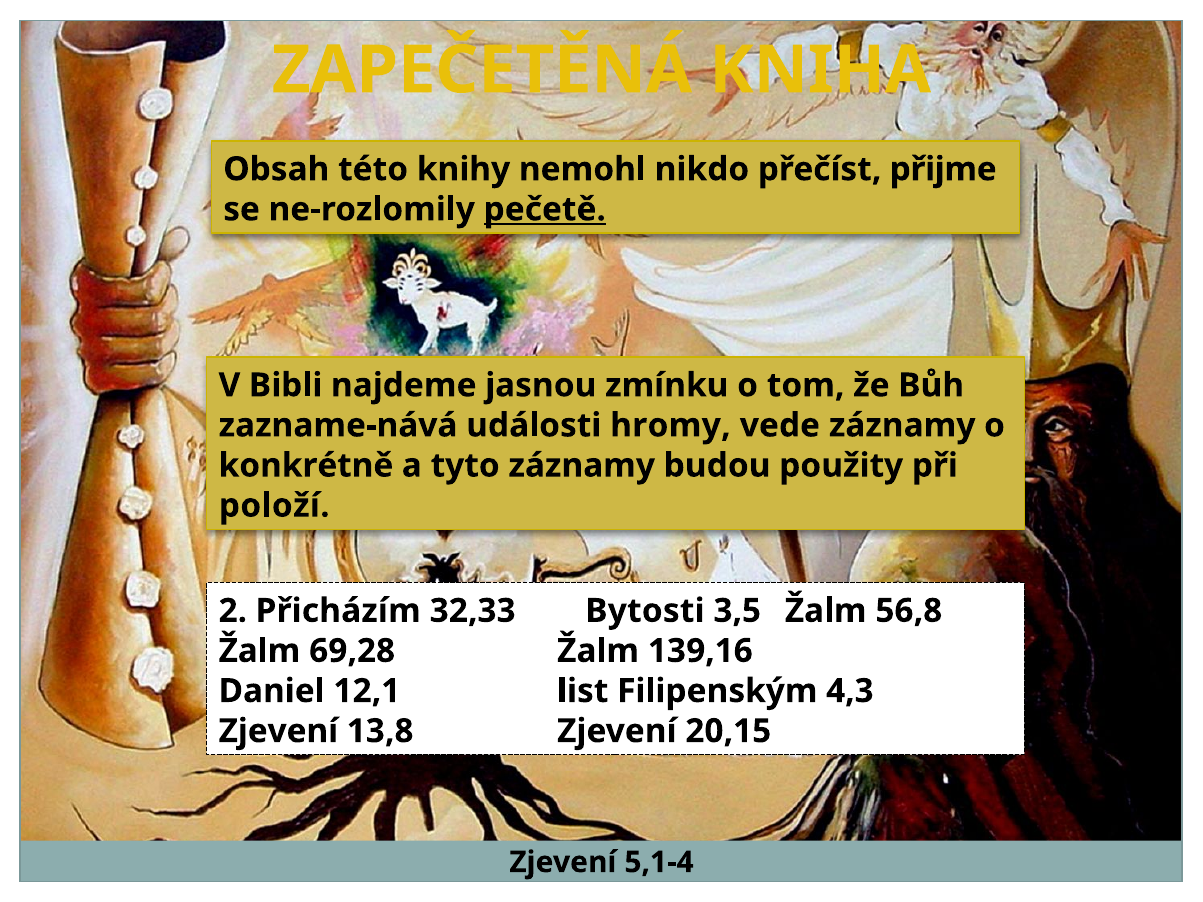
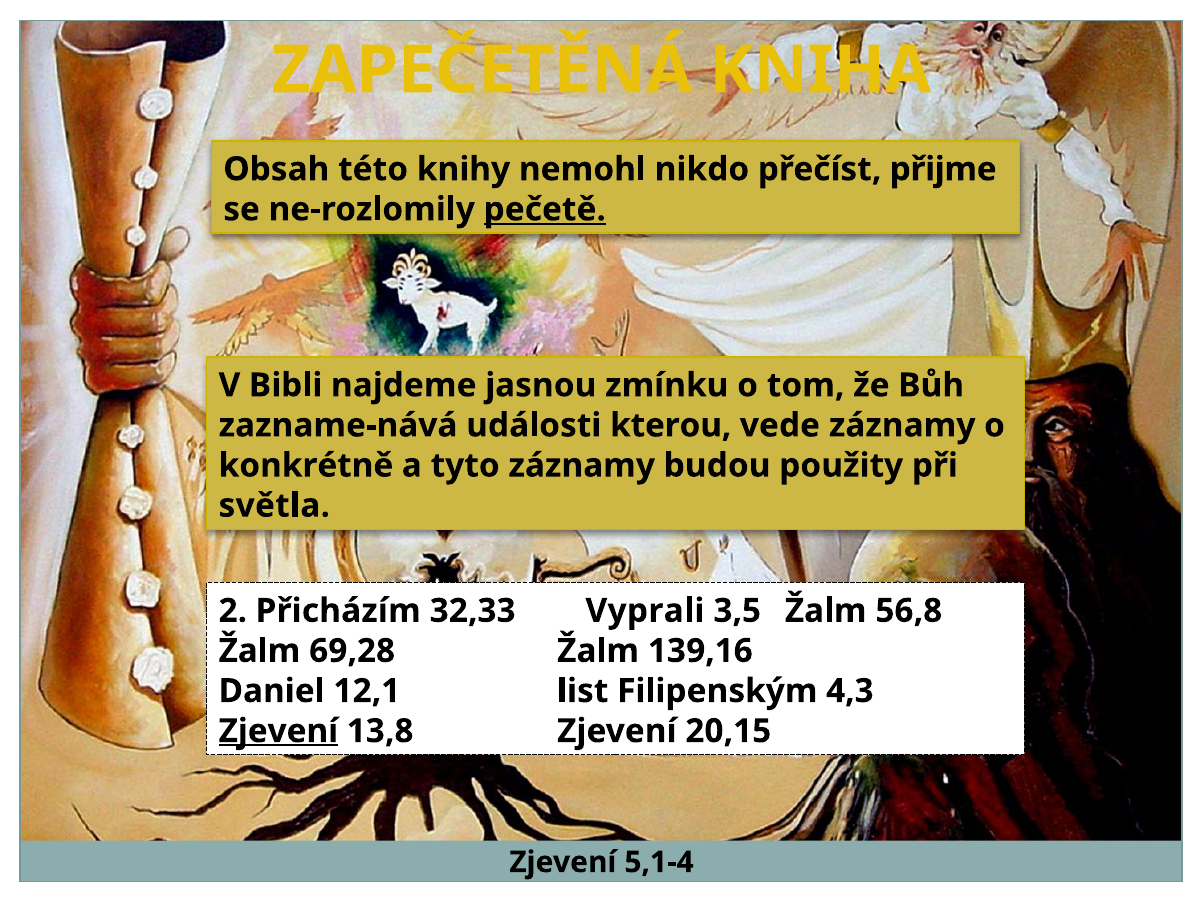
hromy: hromy -> kterou
položí: položí -> světla
Bytosti: Bytosti -> Vyprali
Zjevení at (278, 731) underline: none -> present
